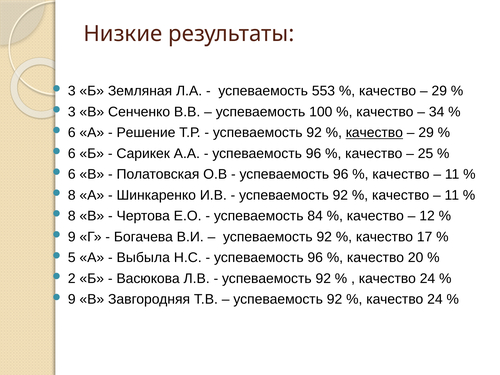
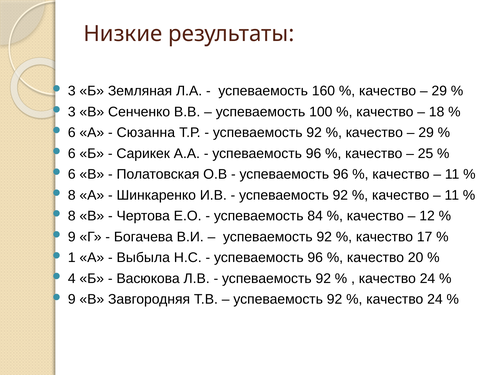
553: 553 -> 160
34: 34 -> 18
Решение: Решение -> Сюзанна
качество at (374, 133) underline: present -> none
5: 5 -> 1
2: 2 -> 4
